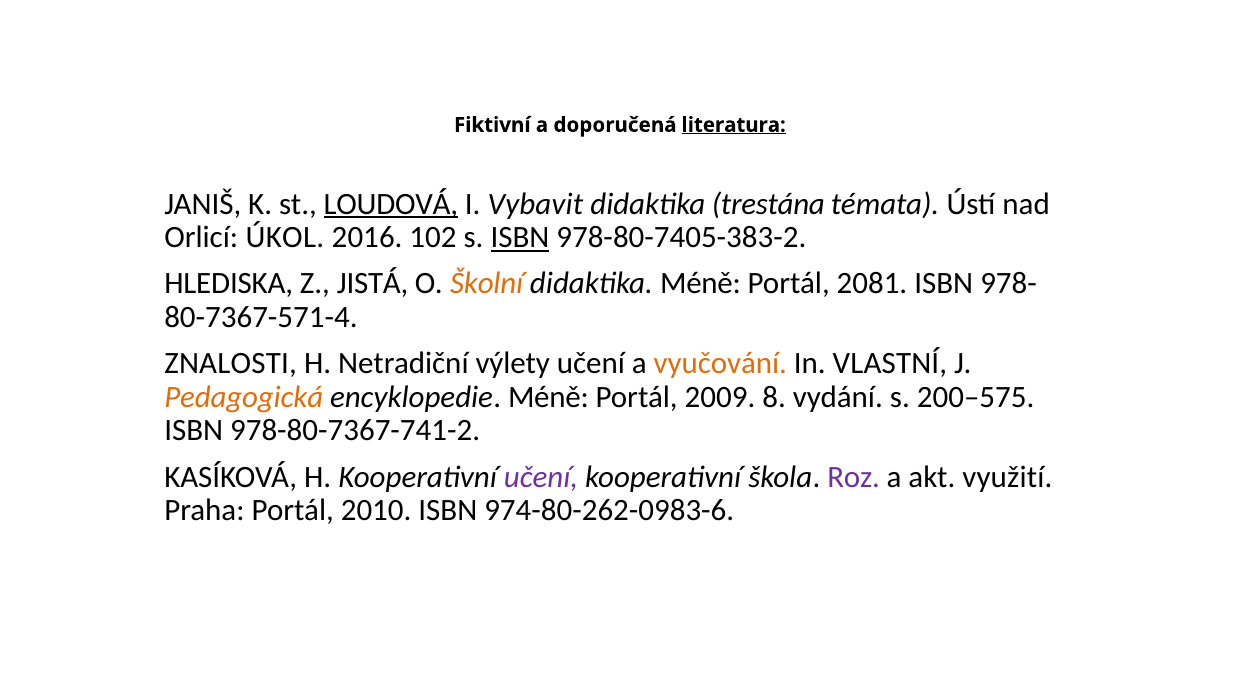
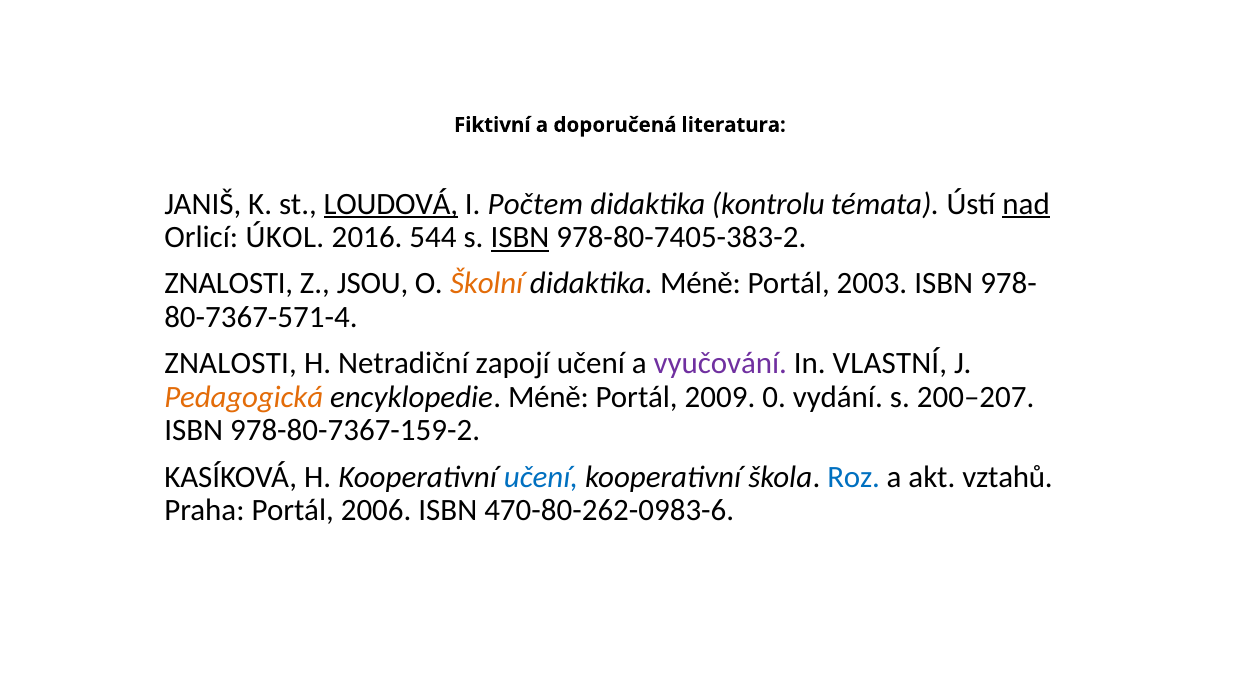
literatura underline: present -> none
Vybavit: Vybavit -> Počtem
trestána: trestána -> kontrolu
nad underline: none -> present
102: 102 -> 544
HLEDISKA at (229, 284): HLEDISKA -> ZNALOSTI
JISTÁ: JISTÁ -> JSOU
2081: 2081 -> 2003
výlety: výlety -> zapojí
vyučování colour: orange -> purple
8: 8 -> 0
200–575: 200–575 -> 200–207
978-80-7367-741-2: 978-80-7367-741-2 -> 978-80-7367-159-2
učení at (541, 477) colour: purple -> blue
Roz colour: purple -> blue
využití: využití -> vztahů
2010: 2010 -> 2006
974-80-262-0983-6: 974-80-262-0983-6 -> 470-80-262-0983-6
